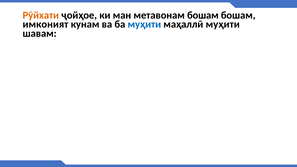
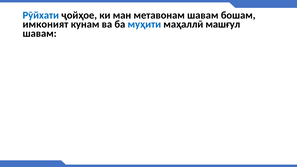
Рӯйхати colour: orange -> blue
метавонам бошам: бошам -> шавам
маҳаллӣ муҳити: муҳити -> машғул
